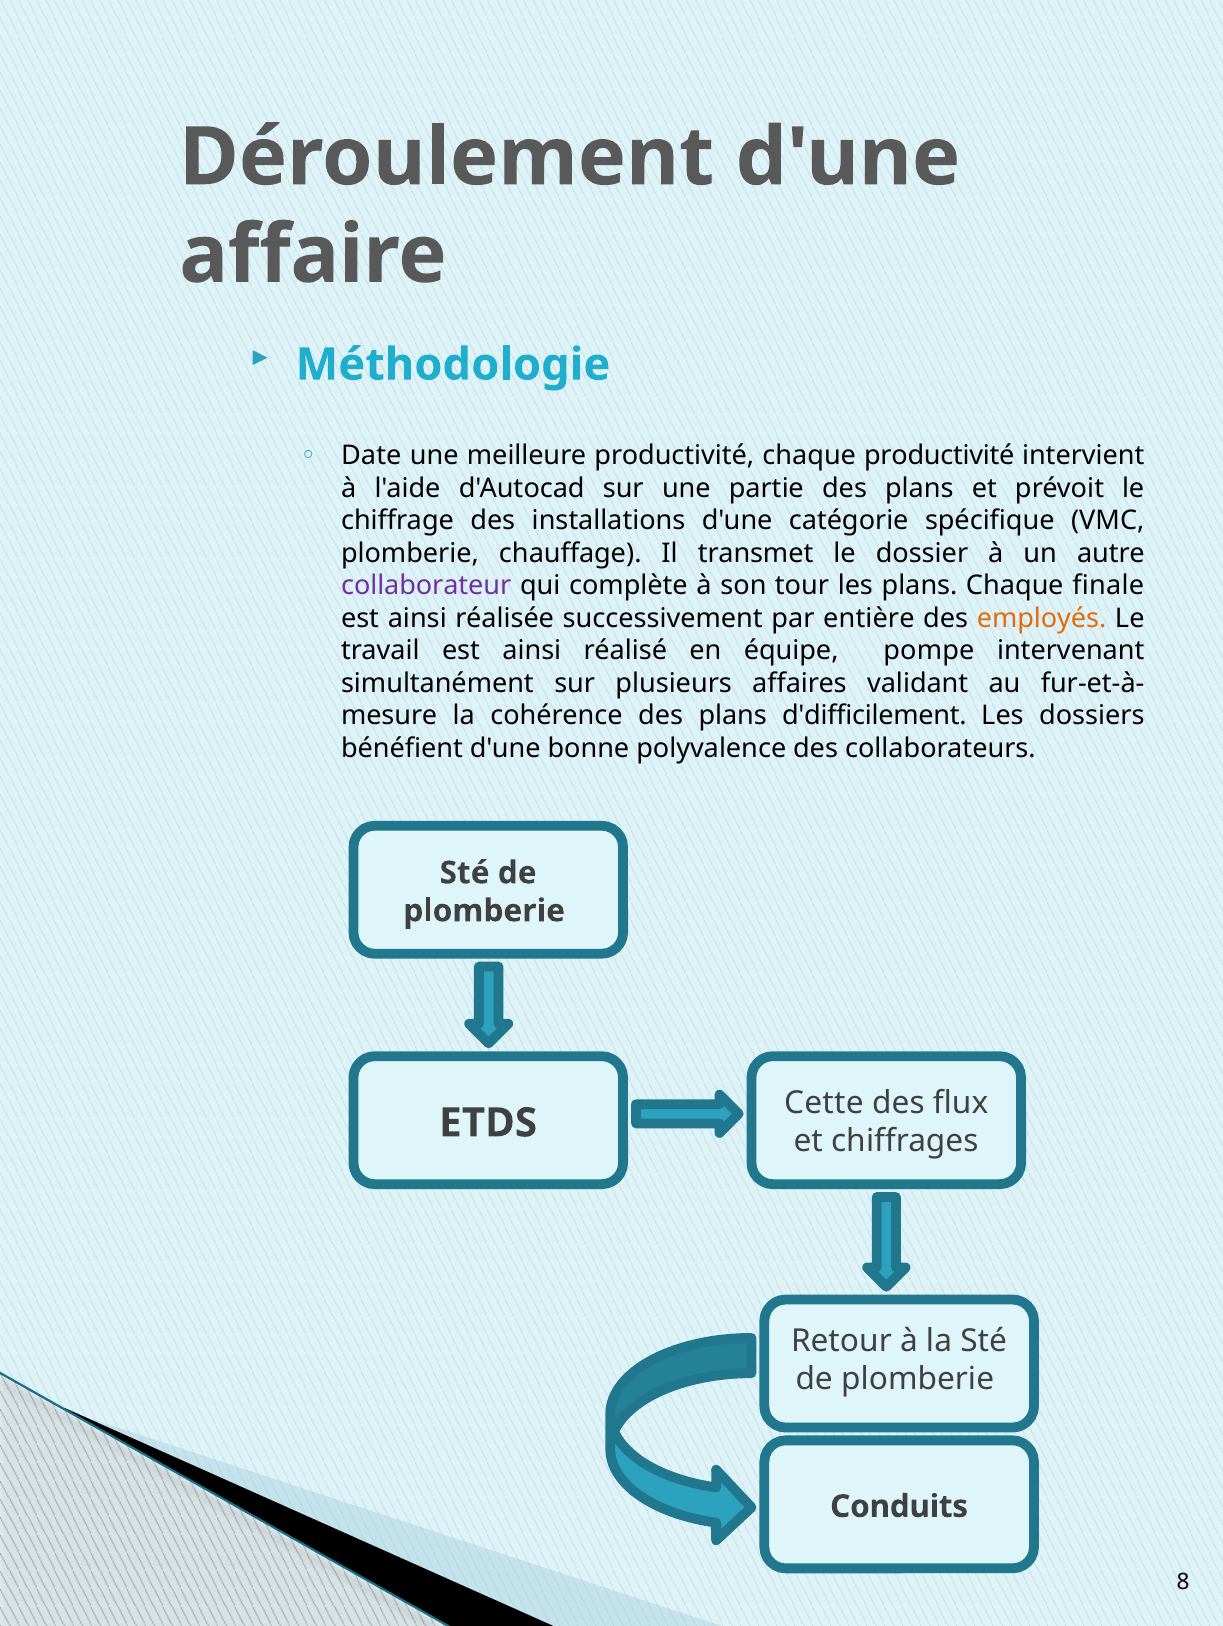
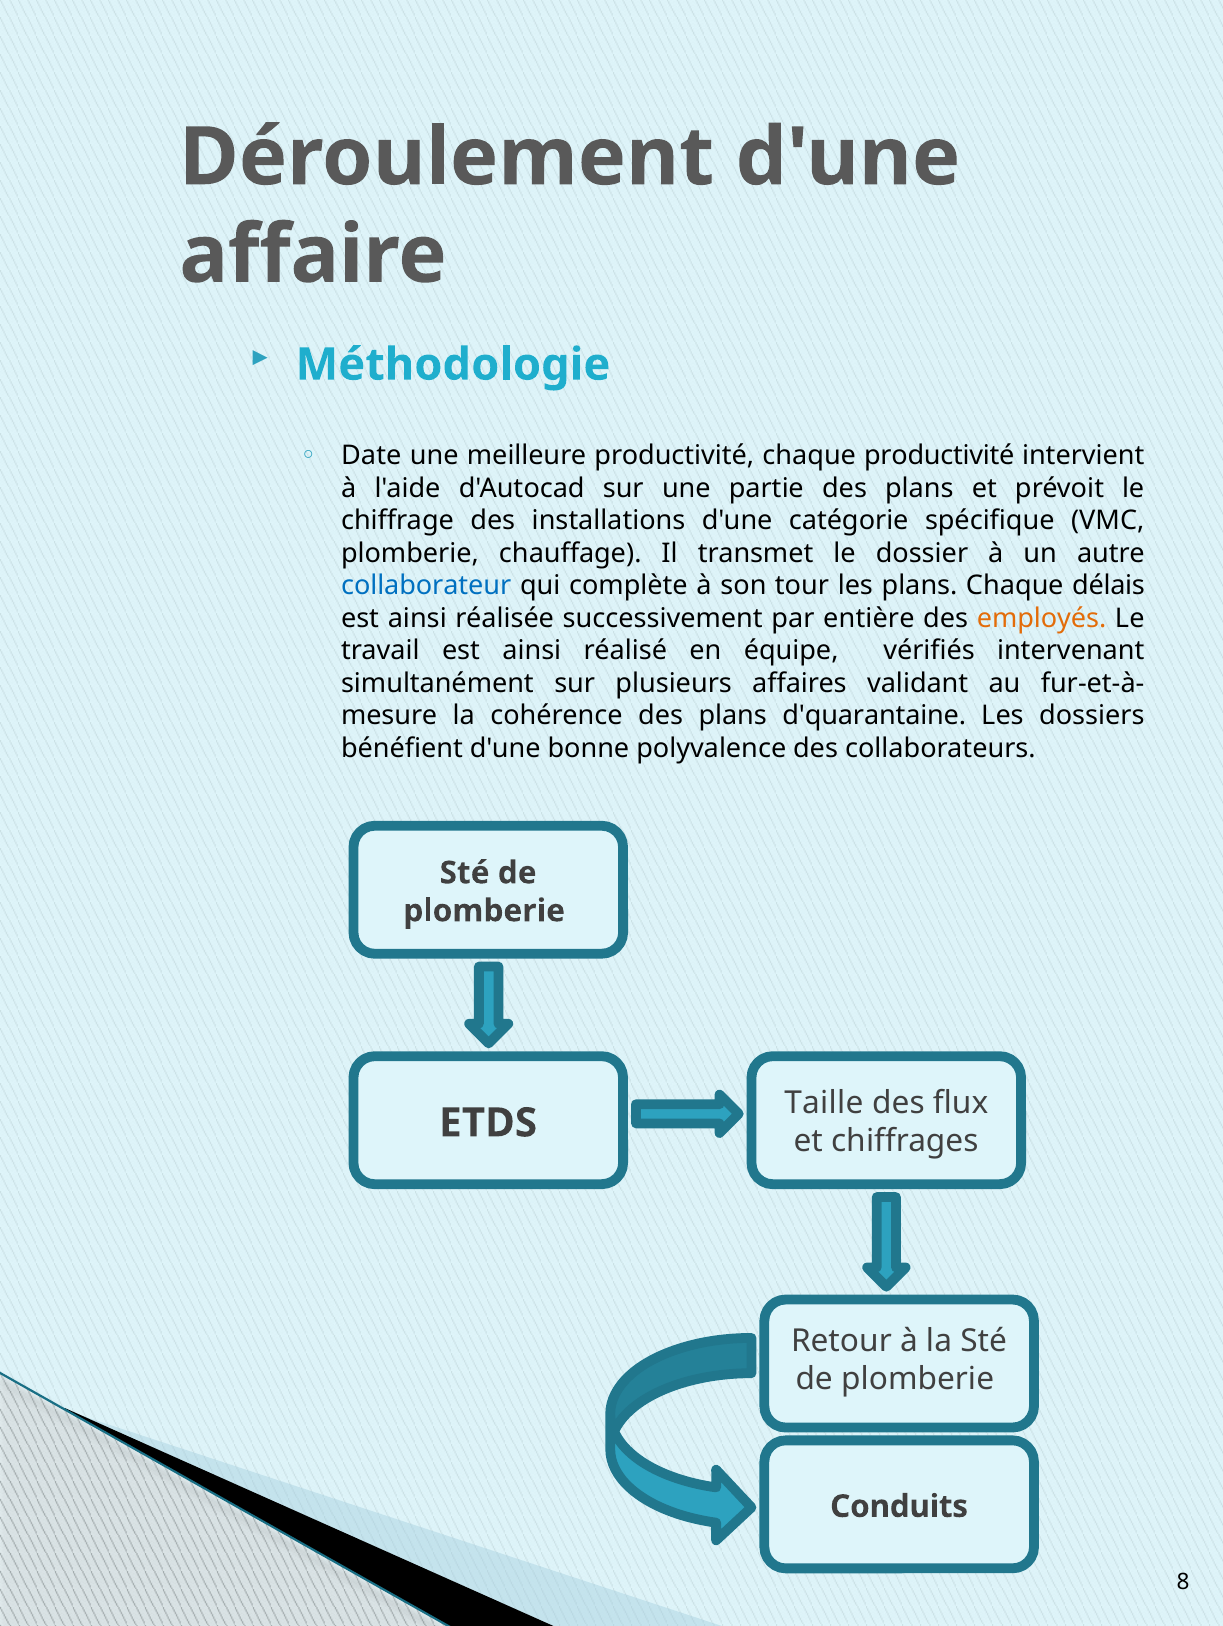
collaborateur colour: purple -> blue
finale: finale -> délais
pompe: pompe -> vérifiés
d'difficilement: d'difficilement -> d'quarantaine
Cette: Cette -> Taille
